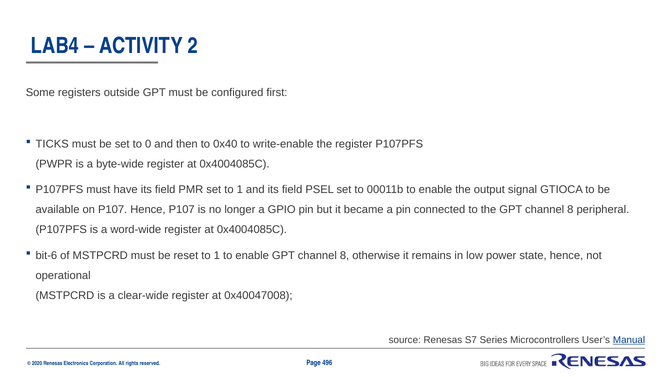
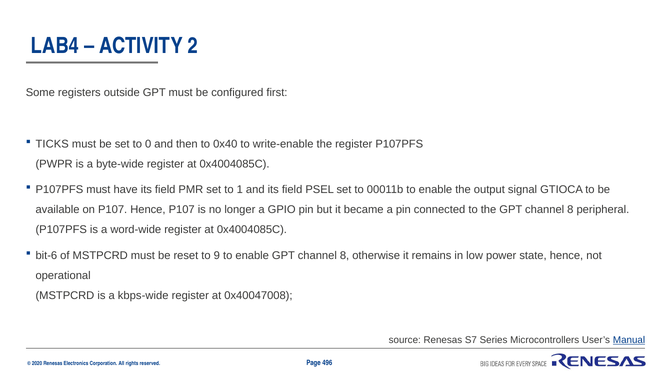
reset to 1: 1 -> 9
clear-wide: clear-wide -> kbps-wide
